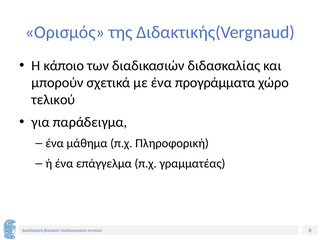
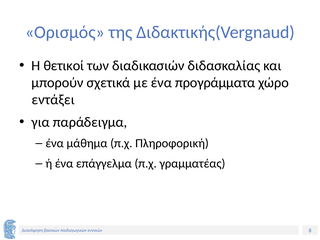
κάποιο: κάποιο -> θετικοί
τελικού: τελικού -> εντάξει
